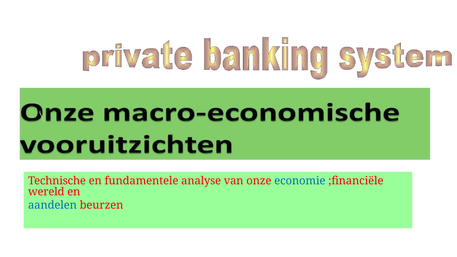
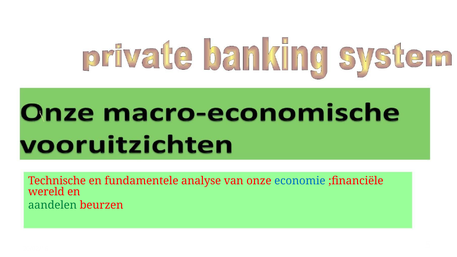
aandelen colour: blue -> green
